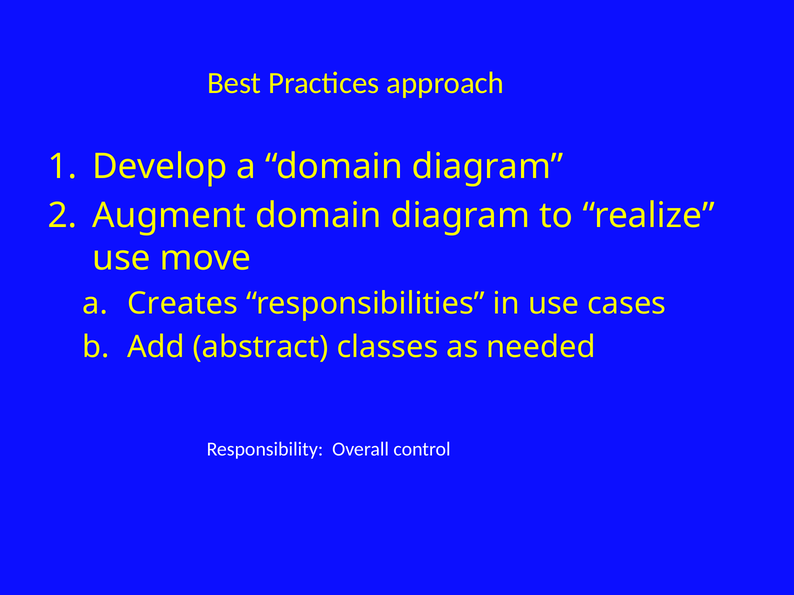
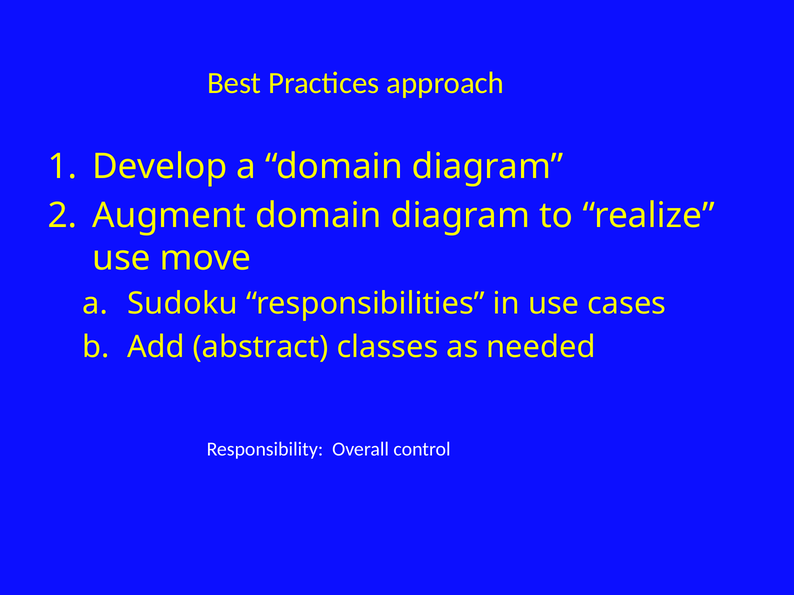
Creates: Creates -> Sudoku
